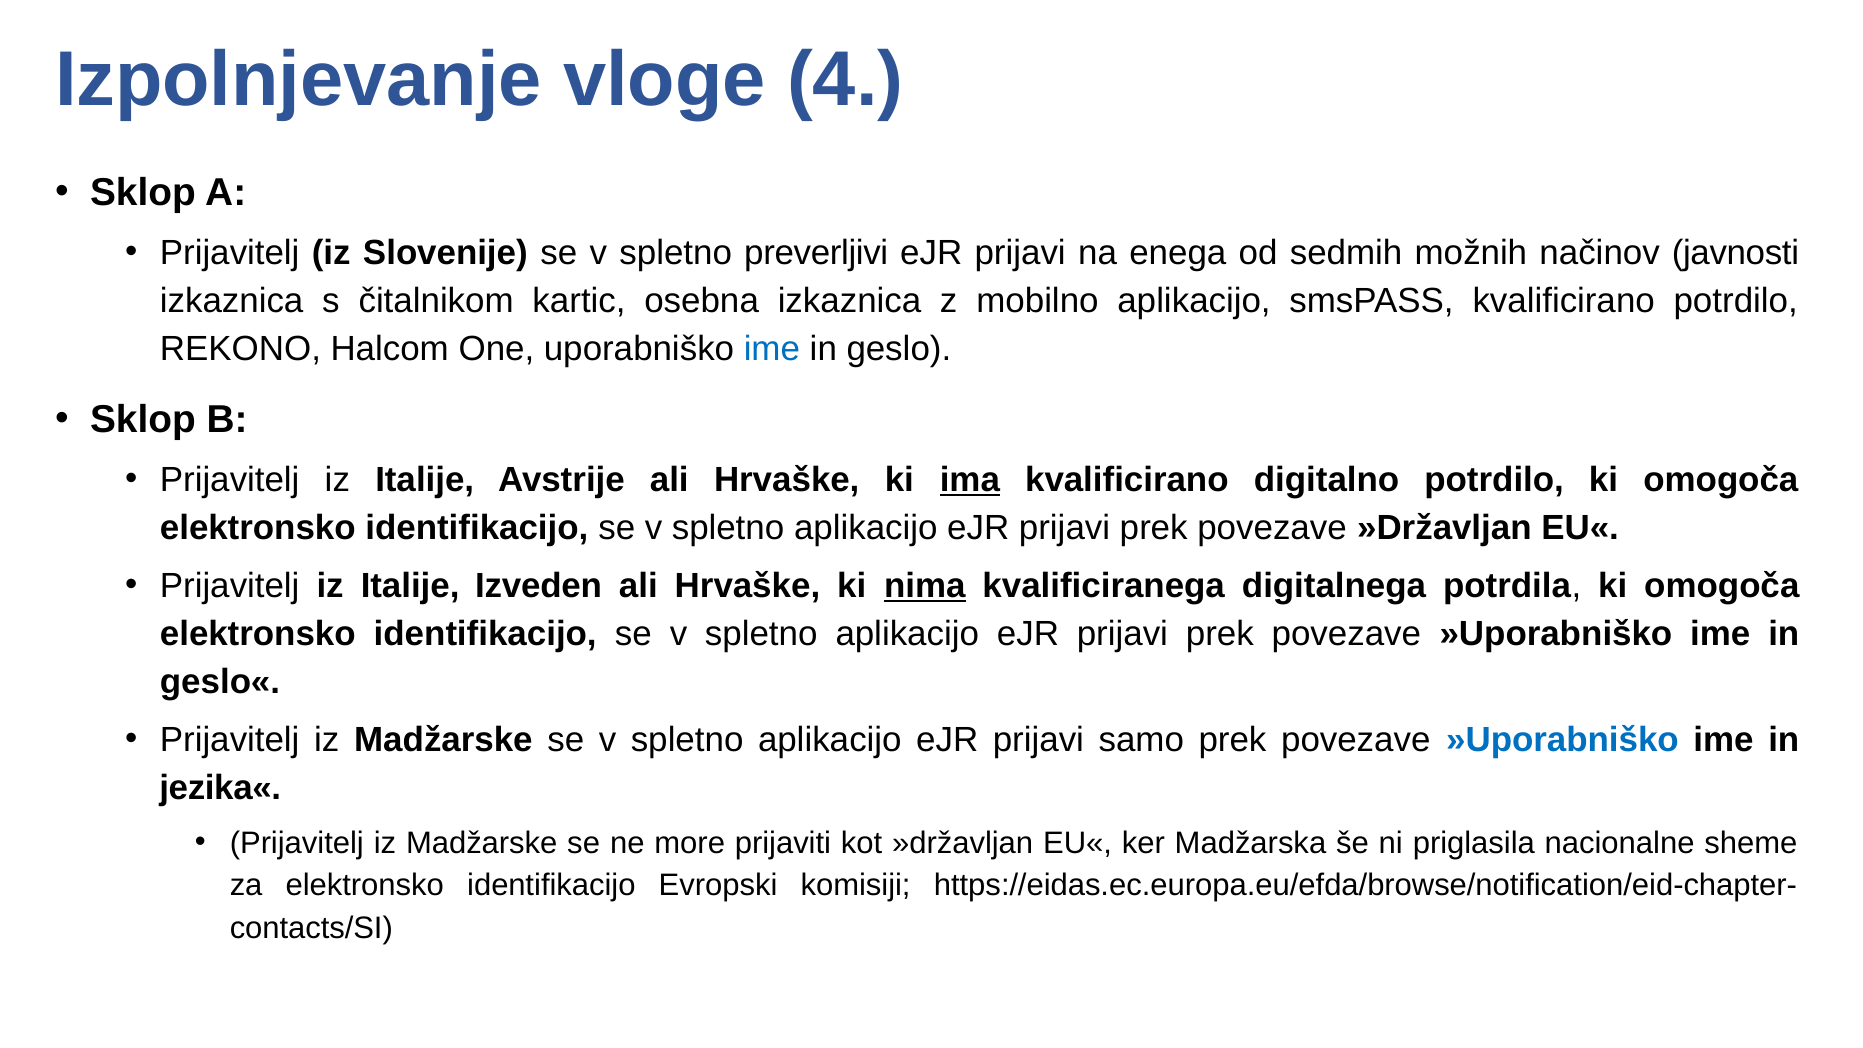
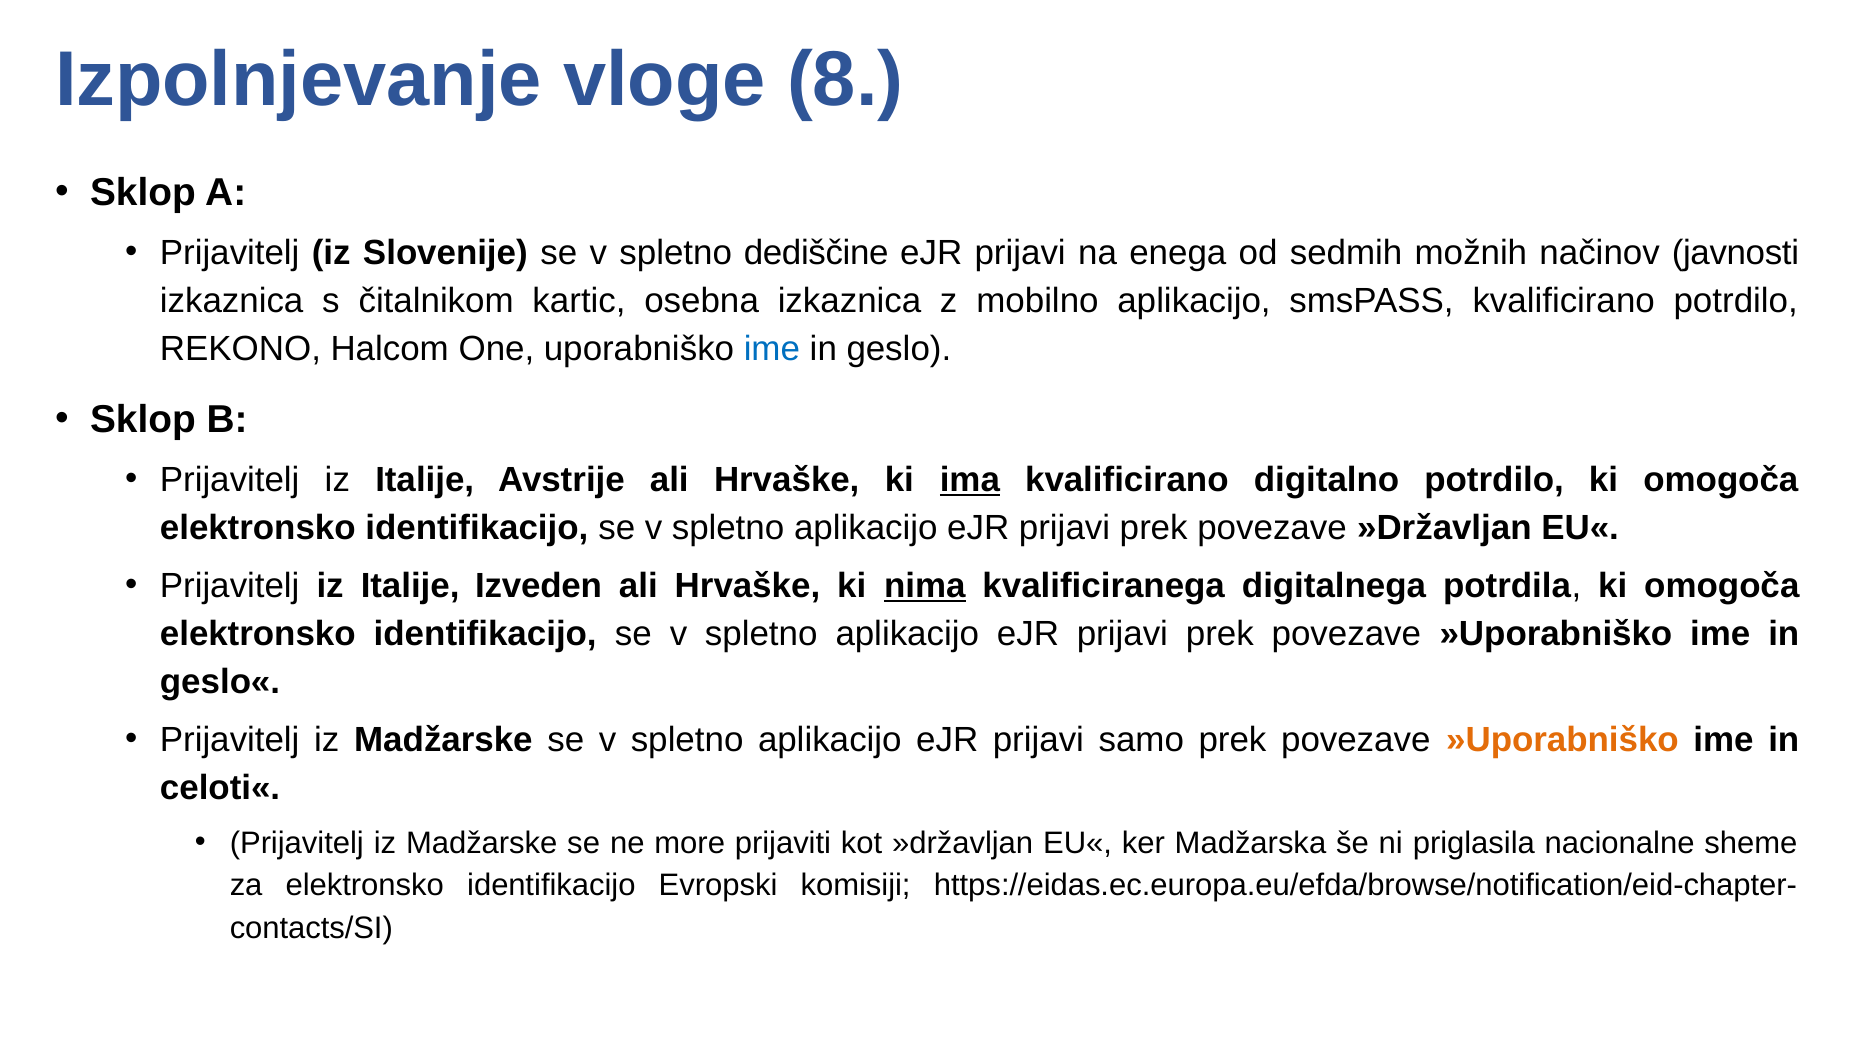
4: 4 -> 8
preverljivi: preverljivi -> dediščine
»Uporabniško at (1562, 740) colour: blue -> orange
jezika«: jezika« -> celoti«
